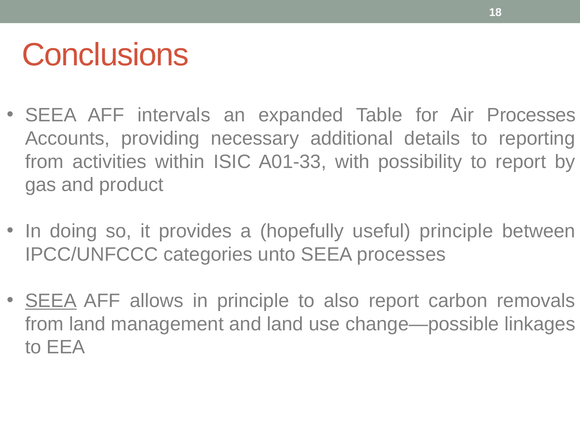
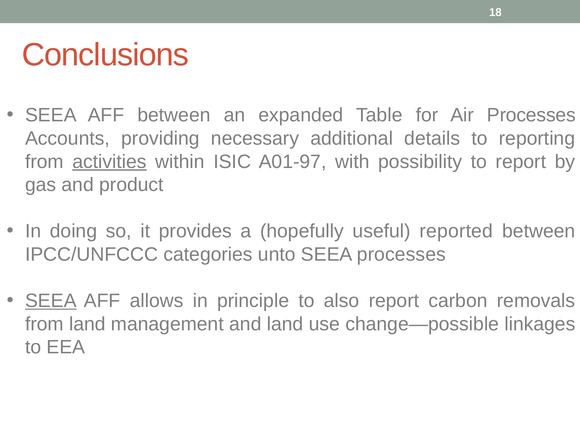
AFF intervals: intervals -> between
activities underline: none -> present
A01-33: A01-33 -> A01-97
useful principle: principle -> reported
